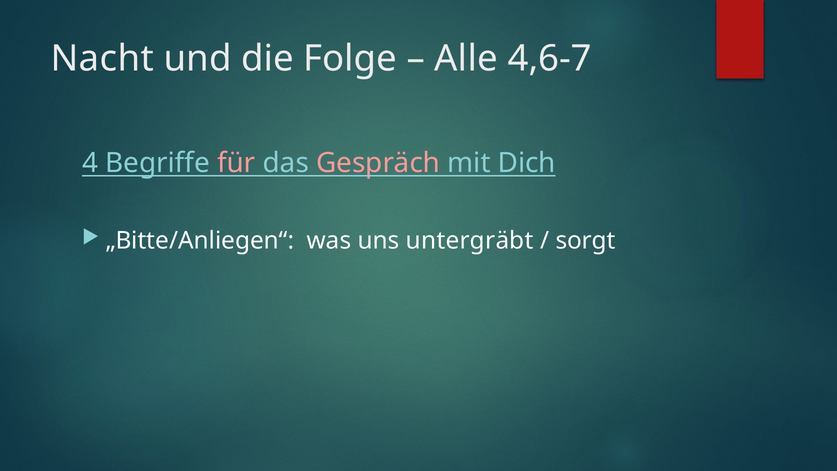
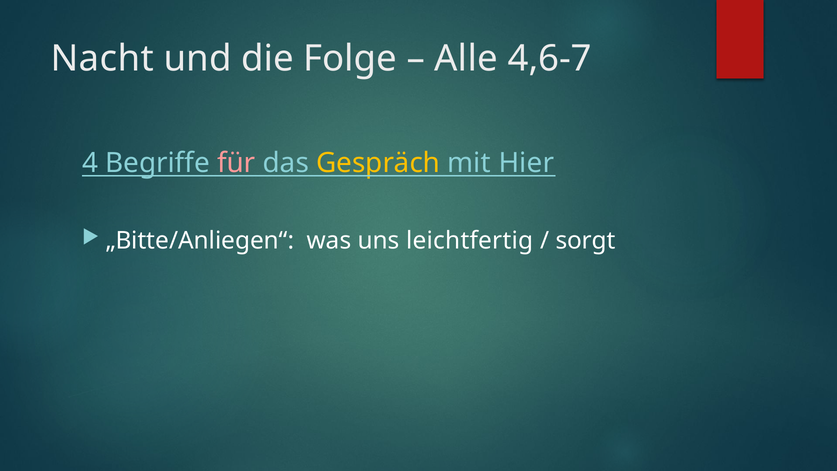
Gespräch colour: pink -> yellow
Dich: Dich -> Hier
untergräbt: untergräbt -> leichtfertig
